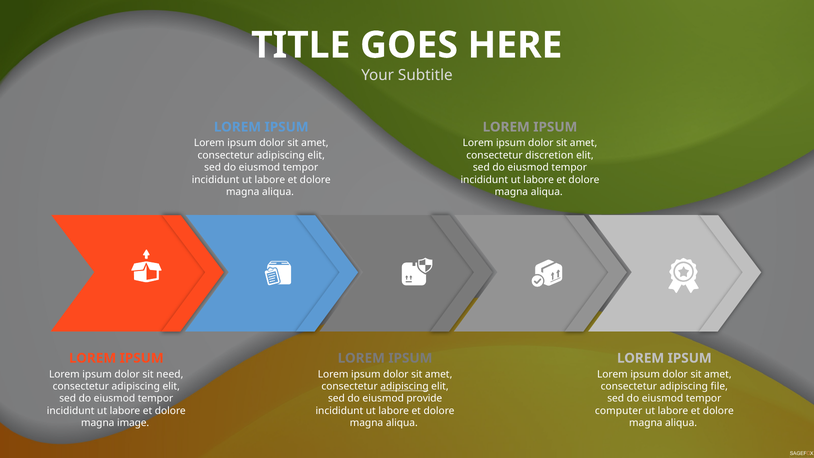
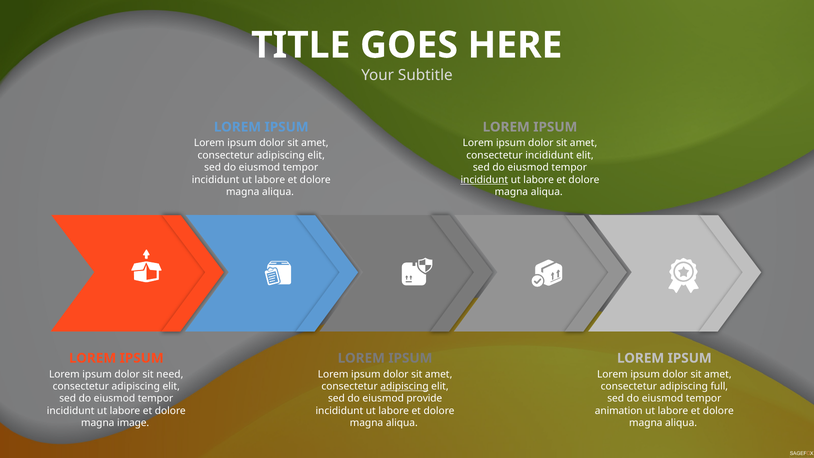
consectetur discretion: discretion -> incididunt
incididunt at (484, 180) underline: none -> present
file: file -> full
computer: computer -> animation
